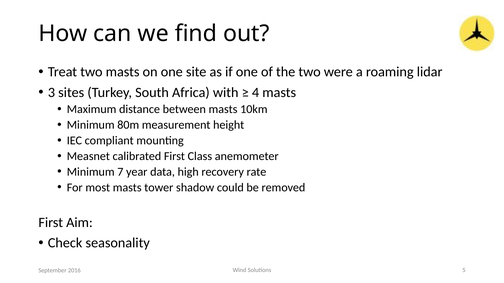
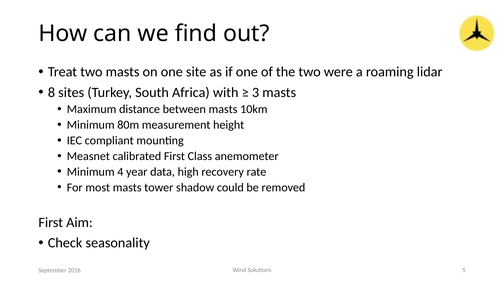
3: 3 -> 8
4: 4 -> 3
7: 7 -> 4
